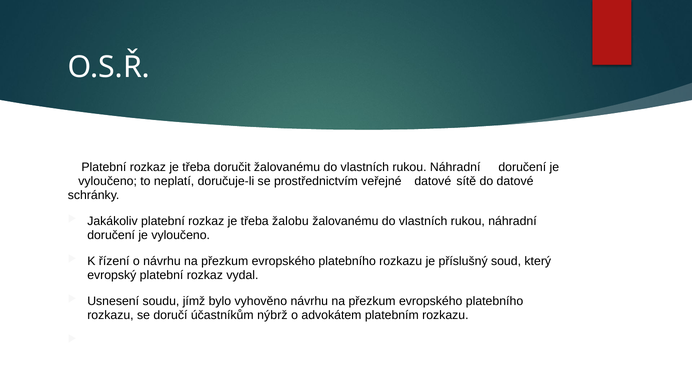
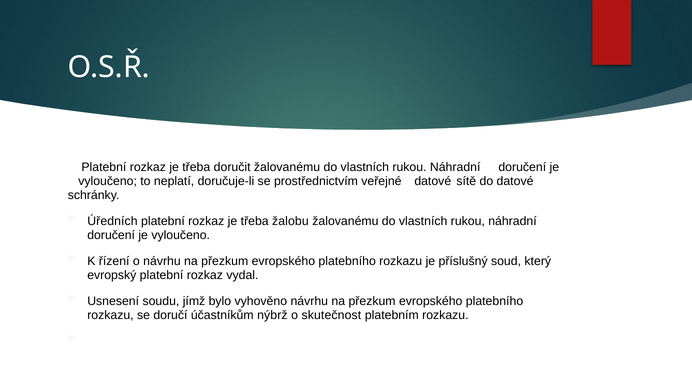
Jakákoliv: Jakákoliv -> Úředních
advokátem: advokátem -> skutečnost
